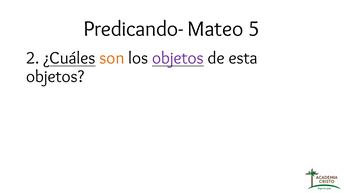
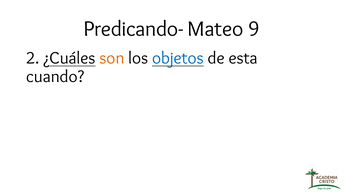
5: 5 -> 9
objetos at (178, 58) colour: purple -> blue
objetos at (55, 77): objetos -> cuando
